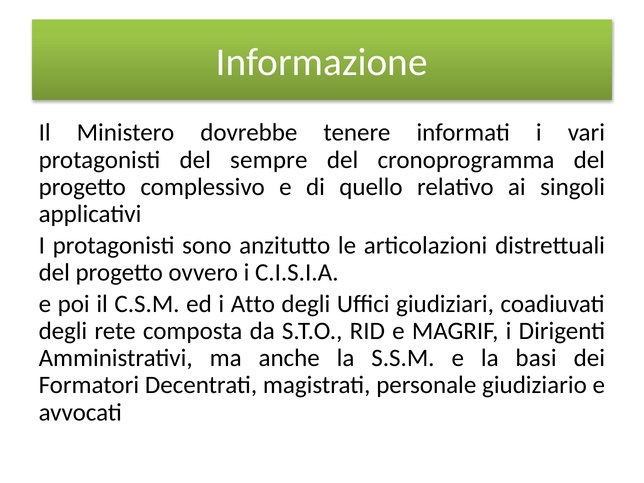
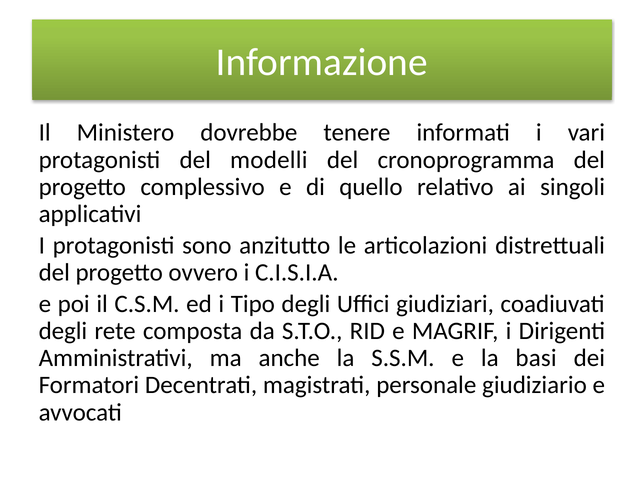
sempre: sempre -> modelli
Atto: Atto -> Tipo
